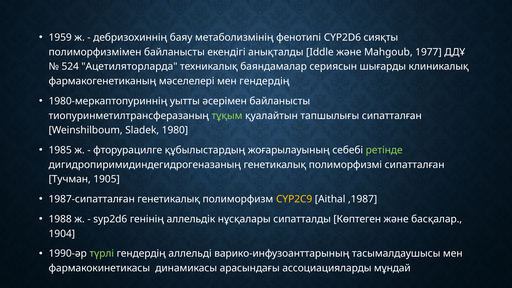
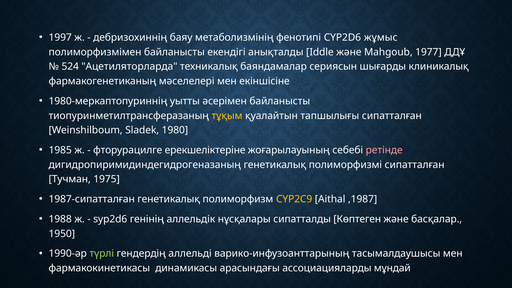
1959: 1959 -> 1997
сияқты: сияқты -> жұмыс
мен гендердің: гендердің -> екіншісіне
тұқым colour: light green -> yellow
құбылыстардың: құбылыстардың -> ерекшеліктеріне
ретінде colour: light green -> pink
1905: 1905 -> 1975
1904: 1904 -> 1950
